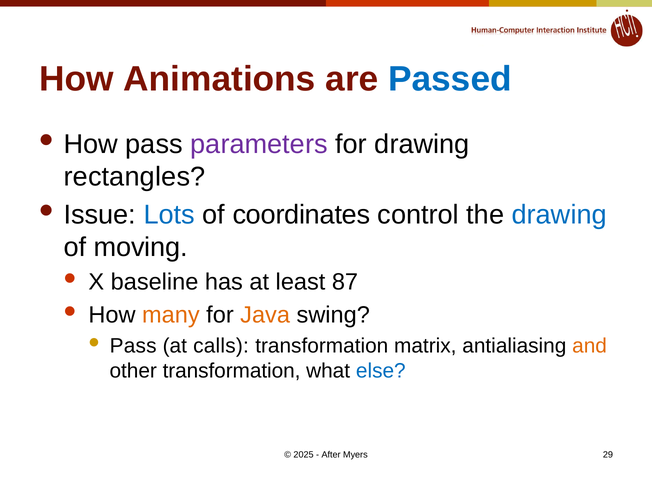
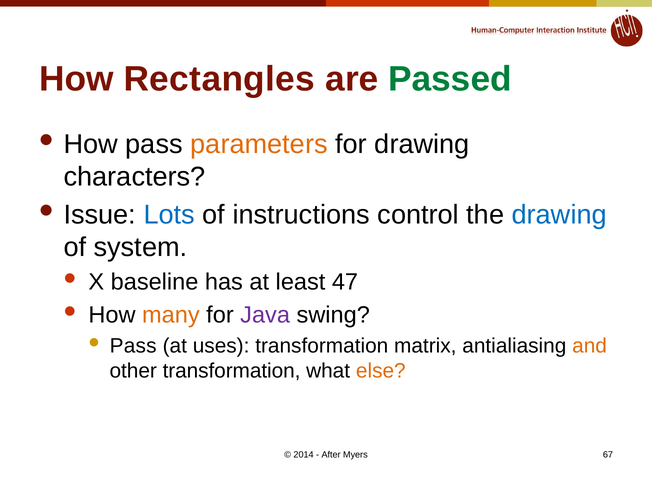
Animations: Animations -> Rectangles
Passed colour: blue -> green
parameters colour: purple -> orange
rectangles: rectangles -> characters
coordinates: coordinates -> instructions
moving: moving -> system
87: 87 -> 47
Java colour: orange -> purple
calls: calls -> uses
else colour: blue -> orange
2025: 2025 -> 2014
29: 29 -> 67
